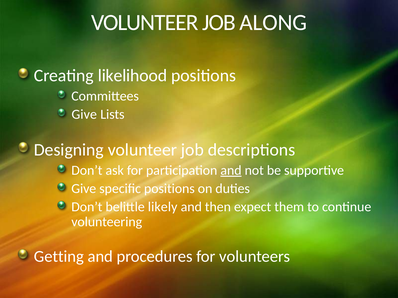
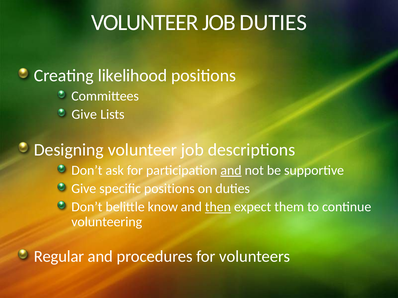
JOB ALONG: ALONG -> DUTIES
likely: likely -> know
then underline: none -> present
Getting: Getting -> Regular
